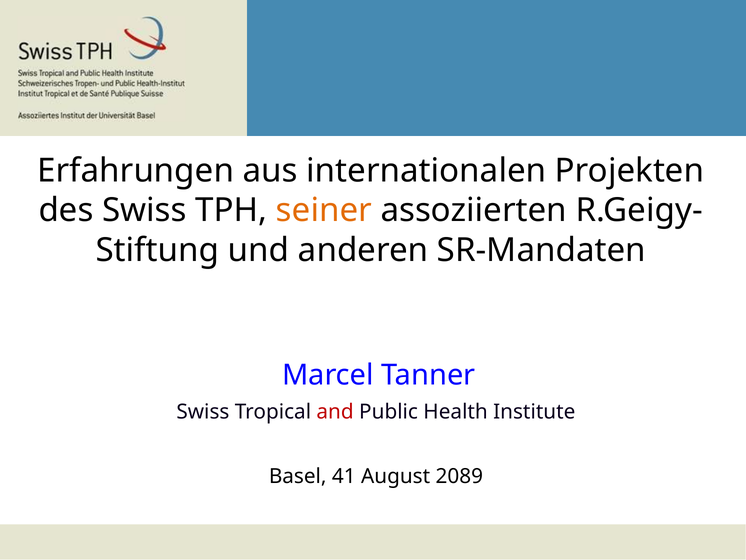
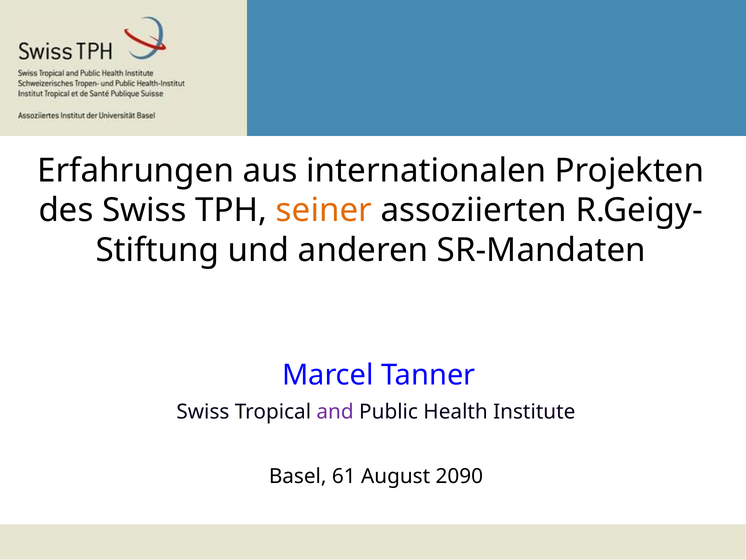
and colour: red -> purple
41: 41 -> 61
2089: 2089 -> 2090
